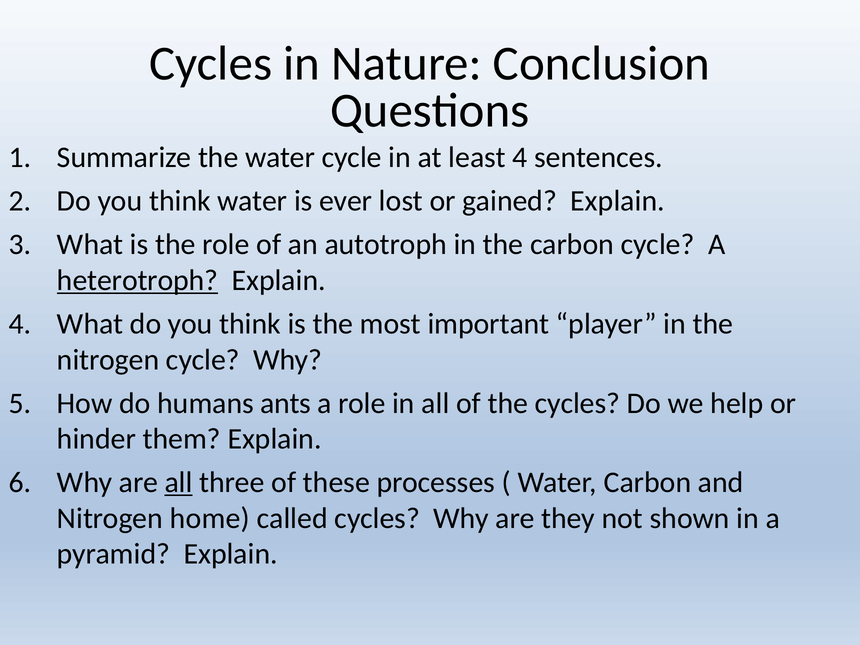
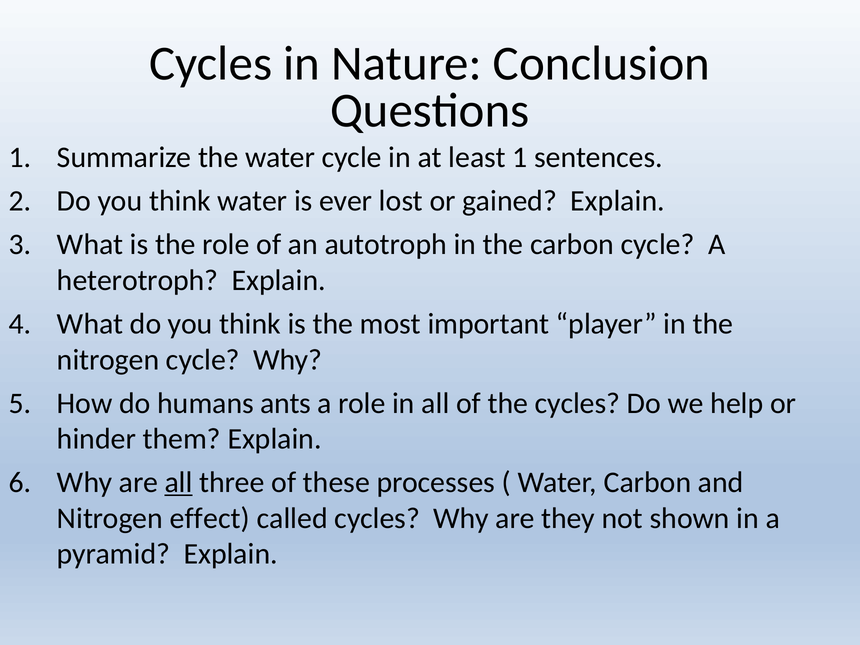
least 4: 4 -> 1
heterotroph underline: present -> none
home: home -> effect
